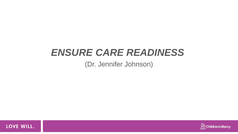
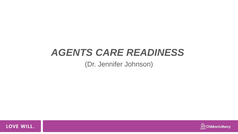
ENSURE: ENSURE -> AGENTS
